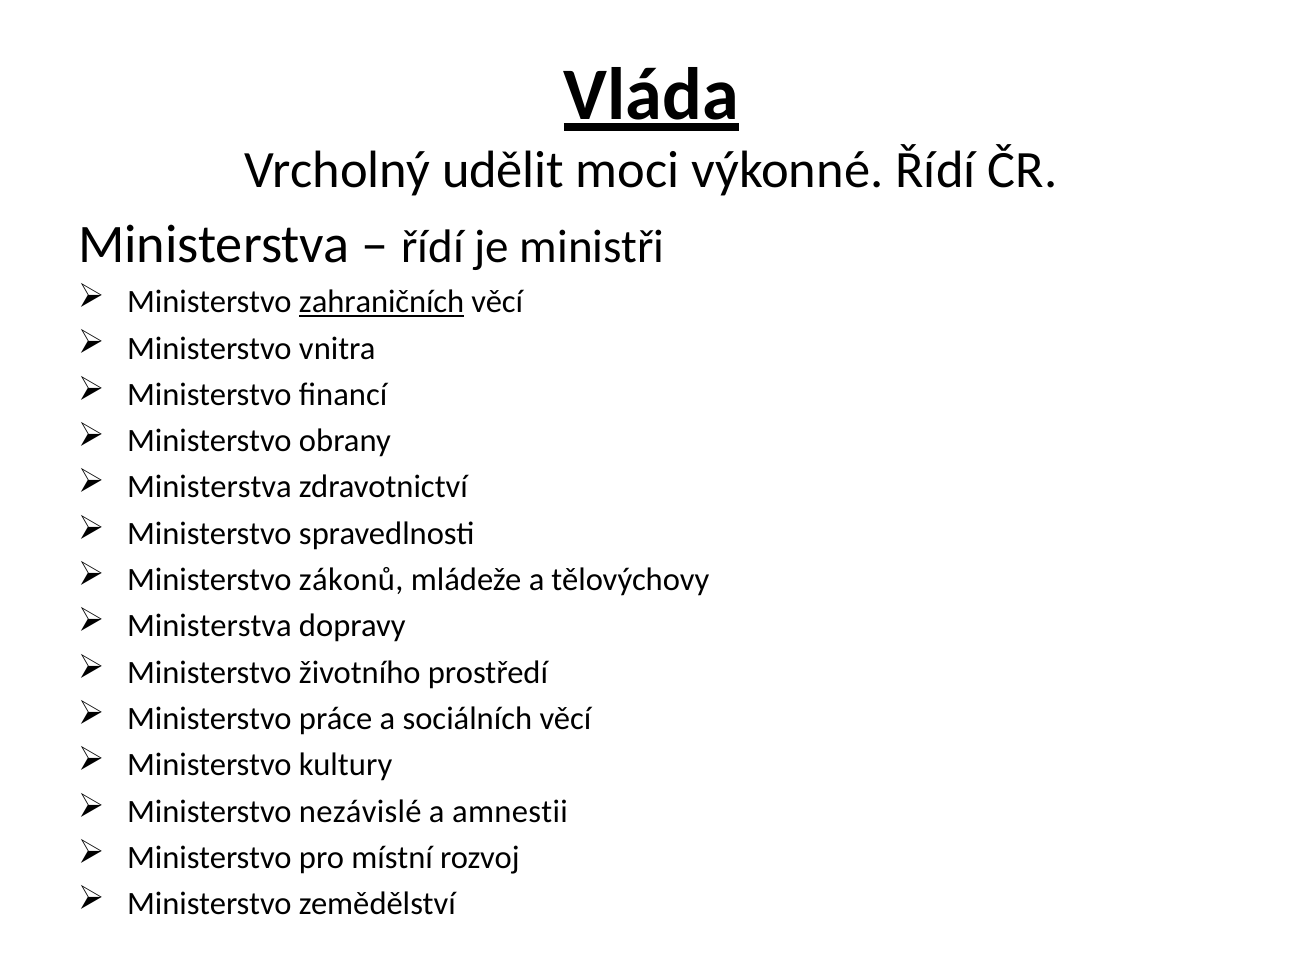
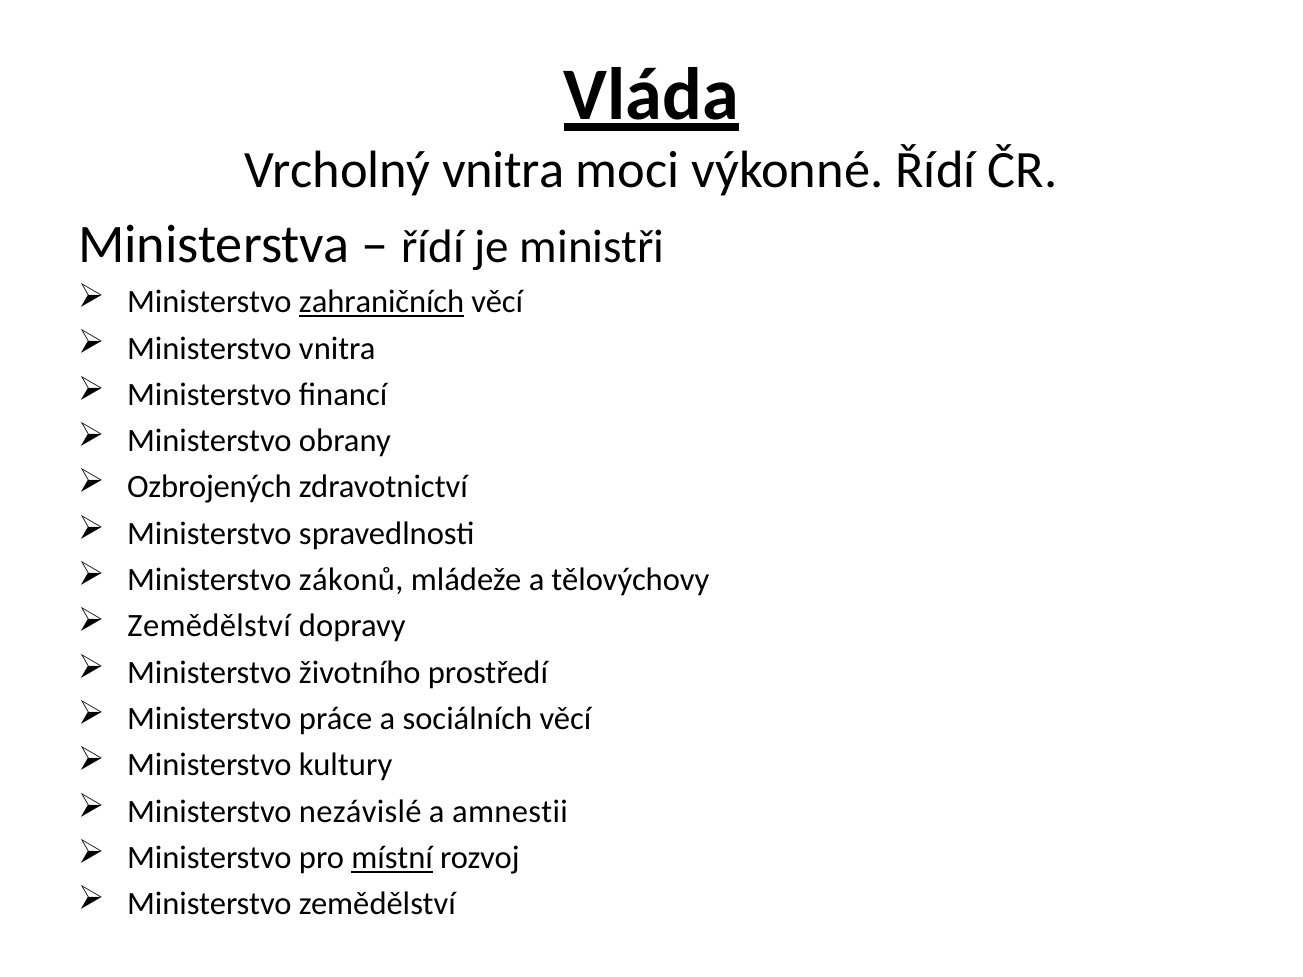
Vrcholný udělit: udělit -> vnitra
Ministerstva at (209, 487): Ministerstva -> Ozbrojených
Ministerstva at (209, 626): Ministerstva -> Zemědělství
místní underline: none -> present
